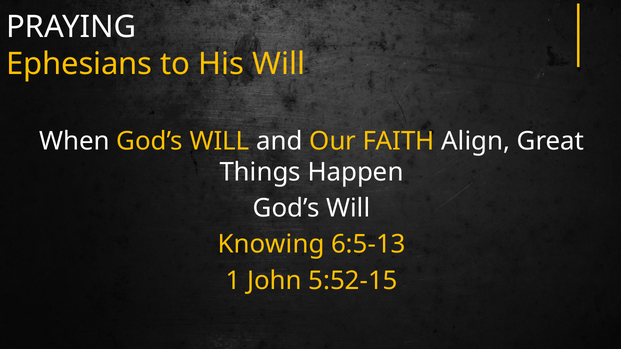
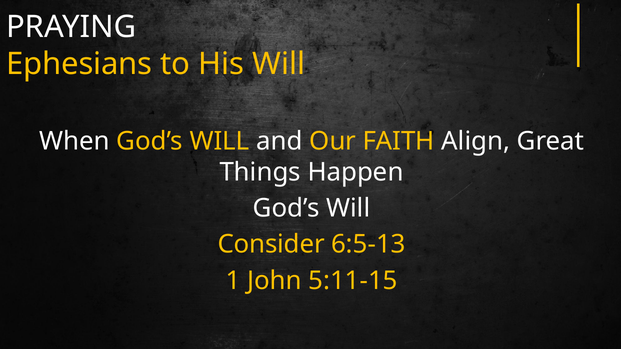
Knowing: Knowing -> Consider
5:52-15: 5:52-15 -> 5:11-15
